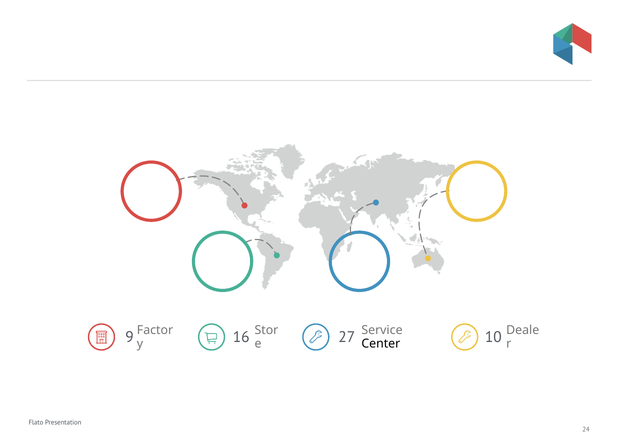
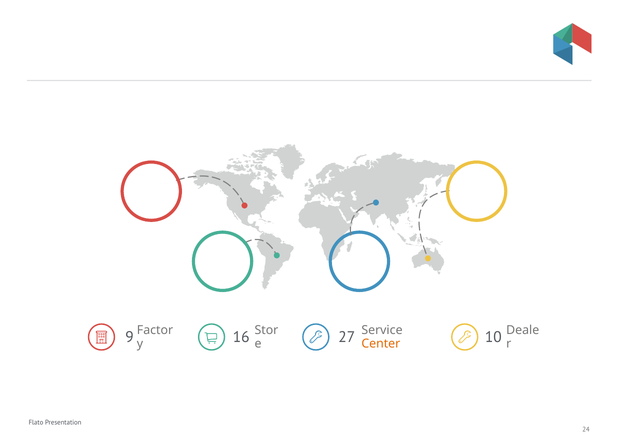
Center colour: black -> orange
